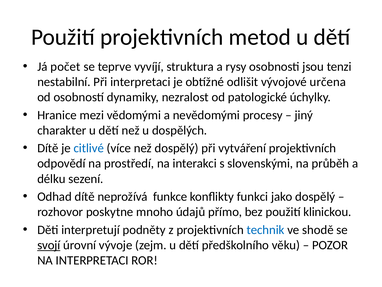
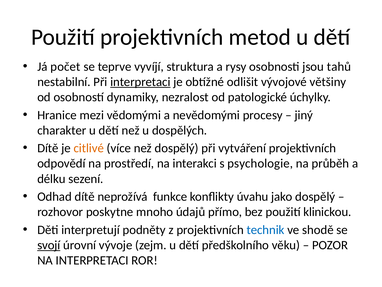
tenzi: tenzi -> tahů
interpretaci at (140, 82) underline: none -> present
určena: určena -> většiny
citlivé colour: blue -> orange
slovenskými: slovenskými -> psychologie
funkci: funkci -> úvahu
